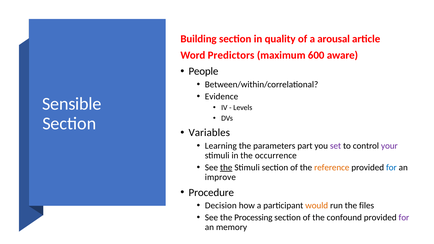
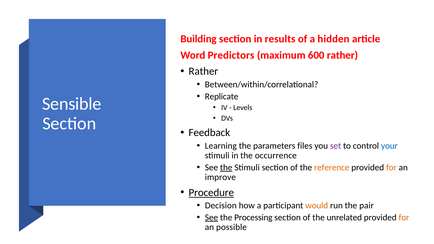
quality: quality -> results
arousal: arousal -> hidden
600 aware: aware -> rather
People at (203, 71): People -> Rather
Evidence: Evidence -> Replicate
Variables: Variables -> Feedback
part: part -> files
your colour: purple -> blue
for at (391, 168) colour: blue -> orange
Procedure underline: none -> present
files: files -> pair
See at (211, 218) underline: none -> present
confound: confound -> unrelated
for at (404, 218) colour: purple -> orange
memory: memory -> possible
